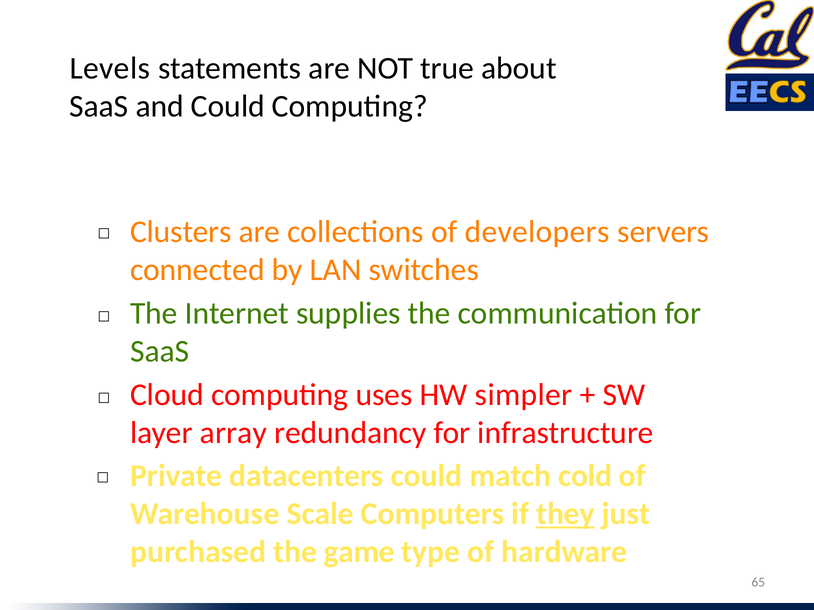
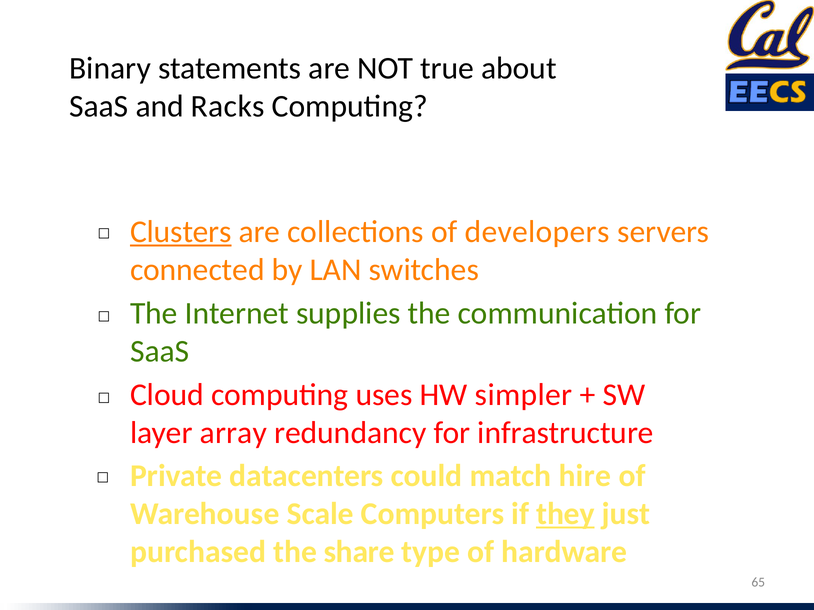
Levels: Levels -> Binary
and Could: Could -> Racks
Clusters underline: none -> present
cold: cold -> hire
game: game -> share
